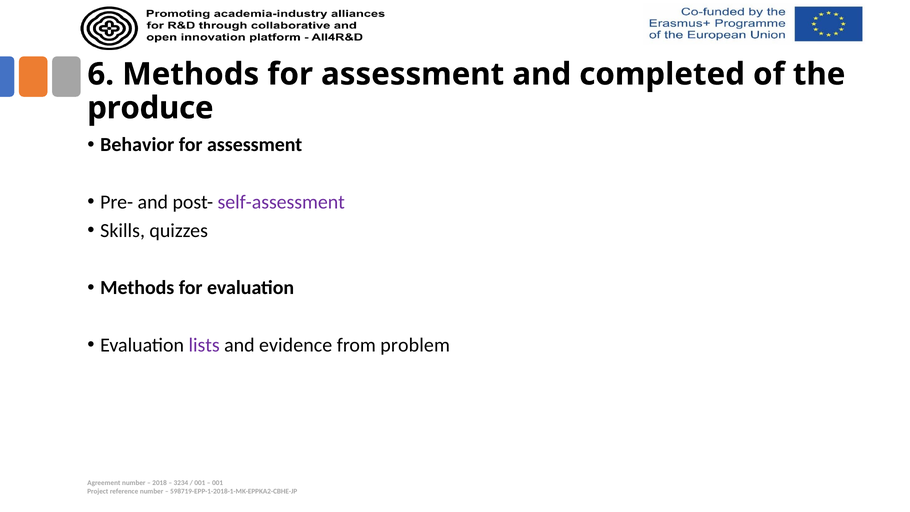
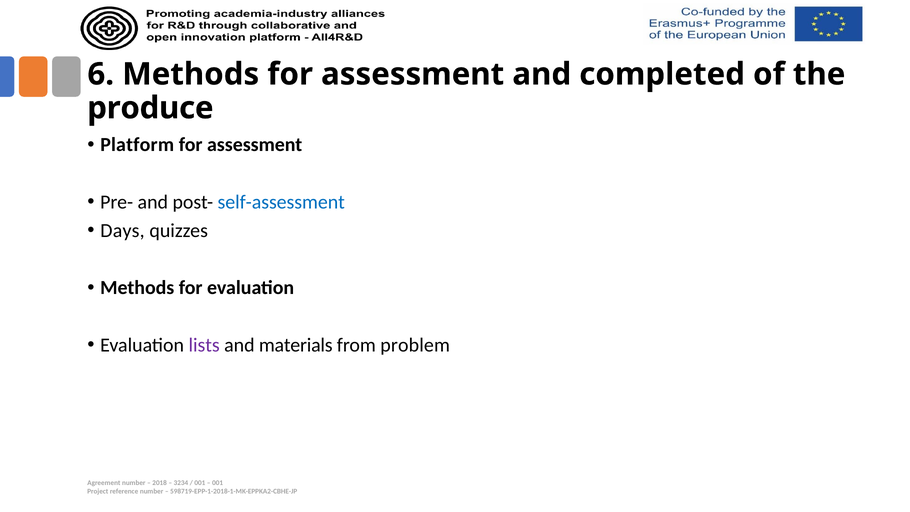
Behavior: Behavior -> Platform
self-assessment colour: purple -> blue
Skills: Skills -> Days
evidence: evidence -> materials
